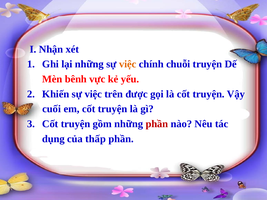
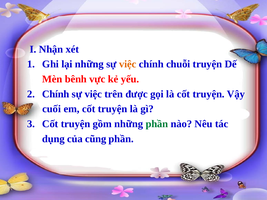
Khiến at (56, 94): Khiến -> Chính
phần at (157, 124) colour: red -> green
thấp: thấp -> cũng
